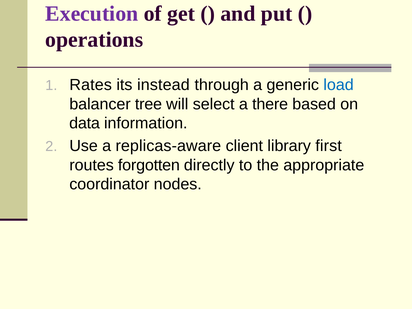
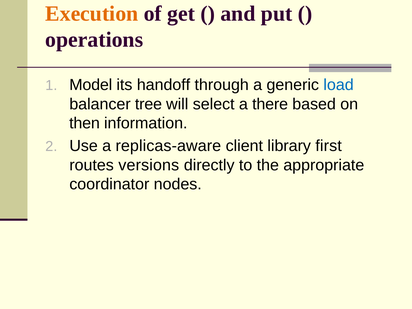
Execution colour: purple -> orange
Rates: Rates -> Model
instead: instead -> handoff
data: data -> then
forgotten: forgotten -> versions
